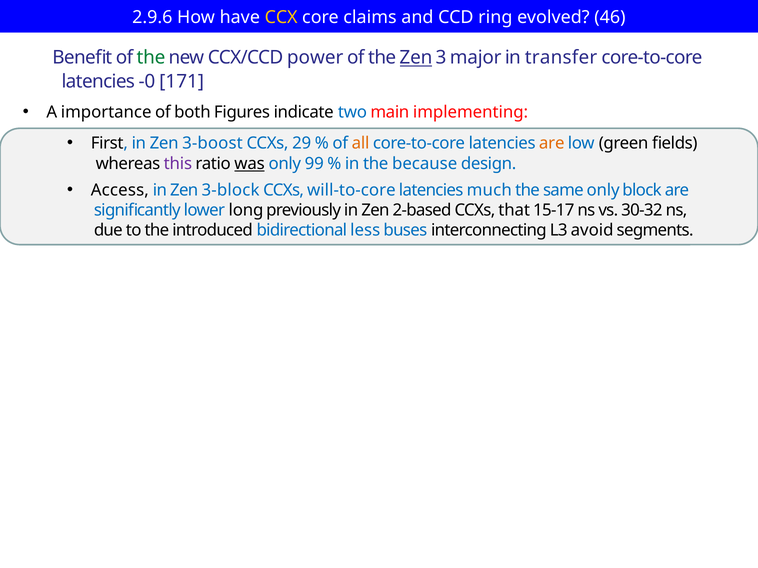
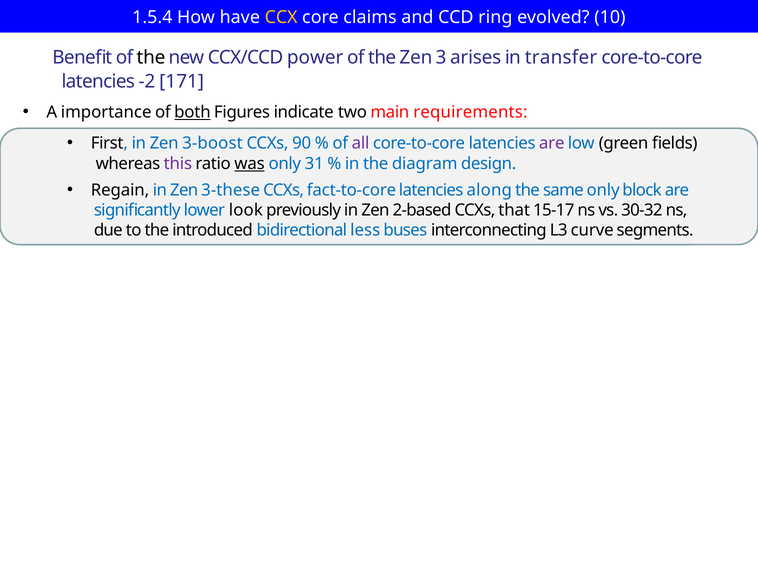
2.9.6: 2.9.6 -> 1.5.4
46: 46 -> 10
the at (151, 58) colour: green -> black
Zen at (416, 58) underline: present -> none
major: major -> arises
-0: -0 -> -2
both underline: none -> present
two colour: blue -> black
implementing: implementing -> requirements
29: 29 -> 90
all colour: orange -> purple
are at (552, 143) colour: orange -> purple
99: 99 -> 31
because: because -> diagram
Access: Access -> Regain
3-block: 3-block -> 3-these
will-to-core: will-to-core -> fact-to-core
much: much -> along
long: long -> look
avoid: avoid -> curve
